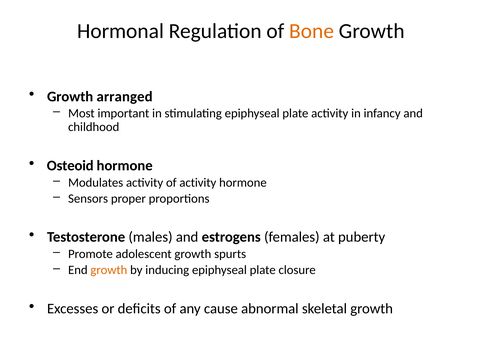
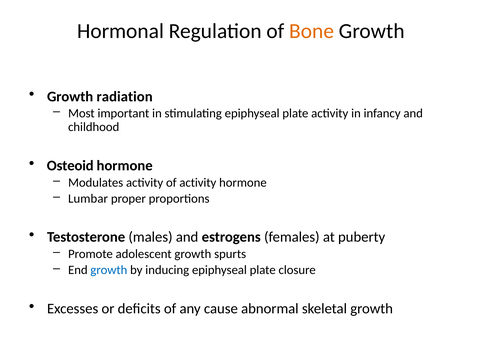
arranged: arranged -> radiation
Sensors: Sensors -> Lumbar
growth at (109, 271) colour: orange -> blue
